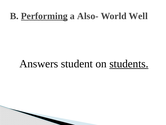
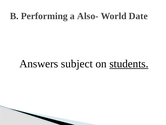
Performing underline: present -> none
Well: Well -> Date
student: student -> subject
